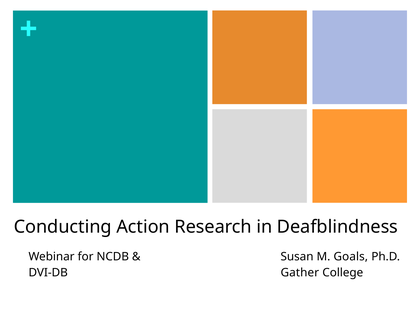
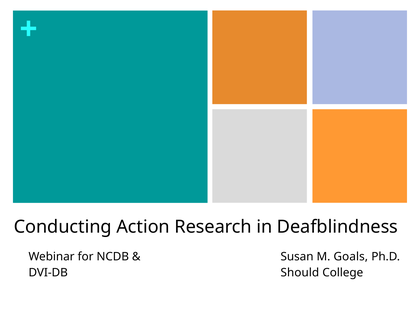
Gather: Gather -> Should
